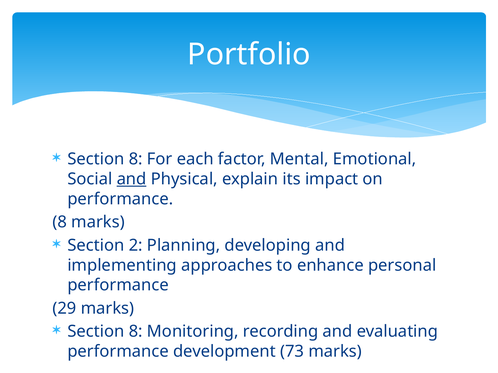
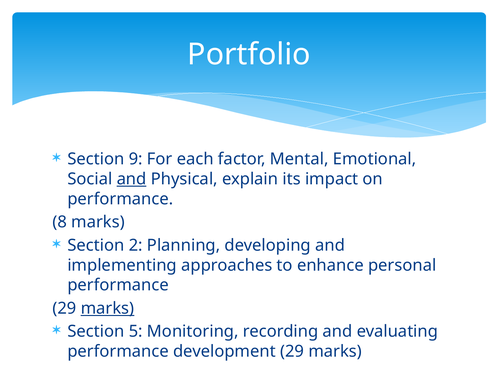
8 at (136, 159): 8 -> 9
marks at (107, 309) underline: none -> present
8 at (136, 332): 8 -> 5
development 73: 73 -> 29
